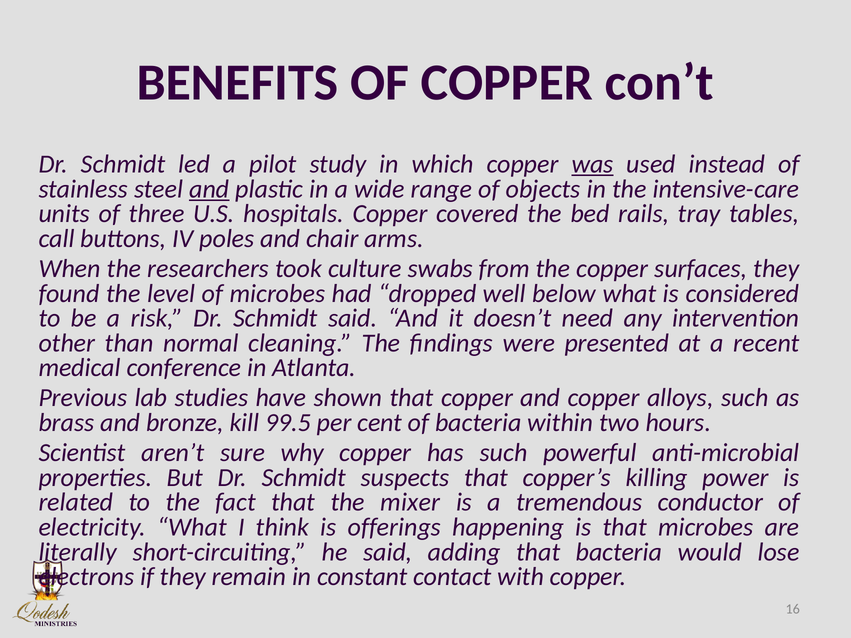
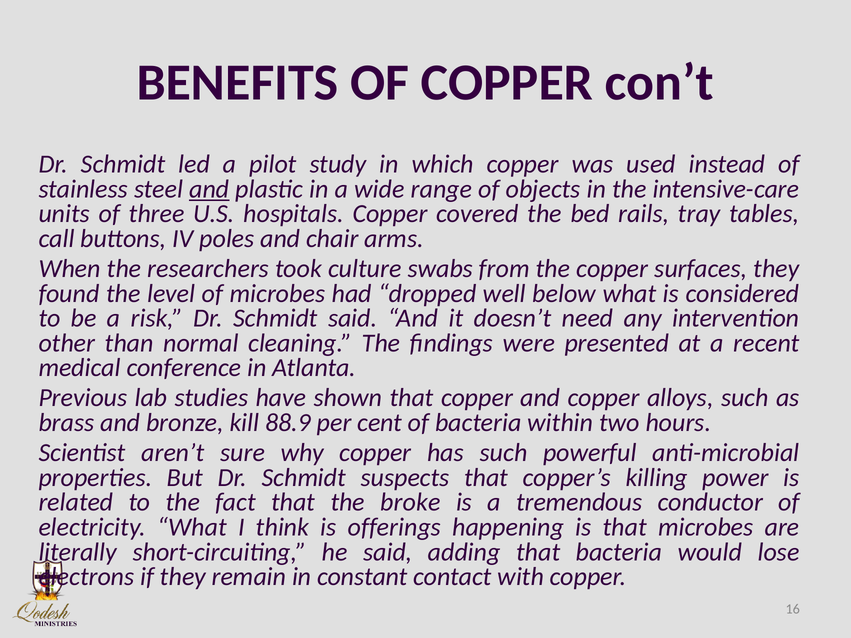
was underline: present -> none
99.5: 99.5 -> 88.9
mixer: mixer -> broke
